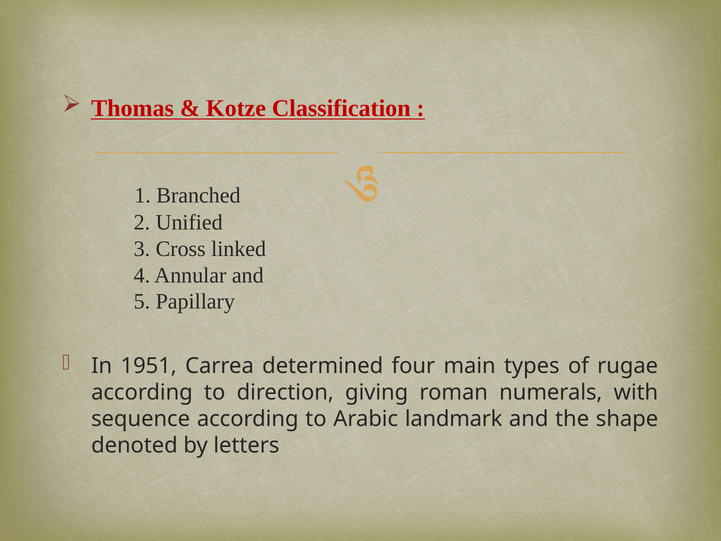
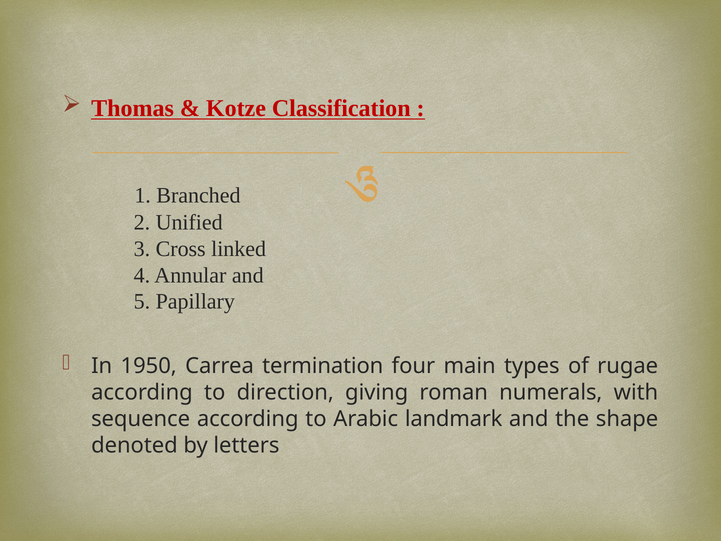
1951: 1951 -> 1950
determined: determined -> termination
